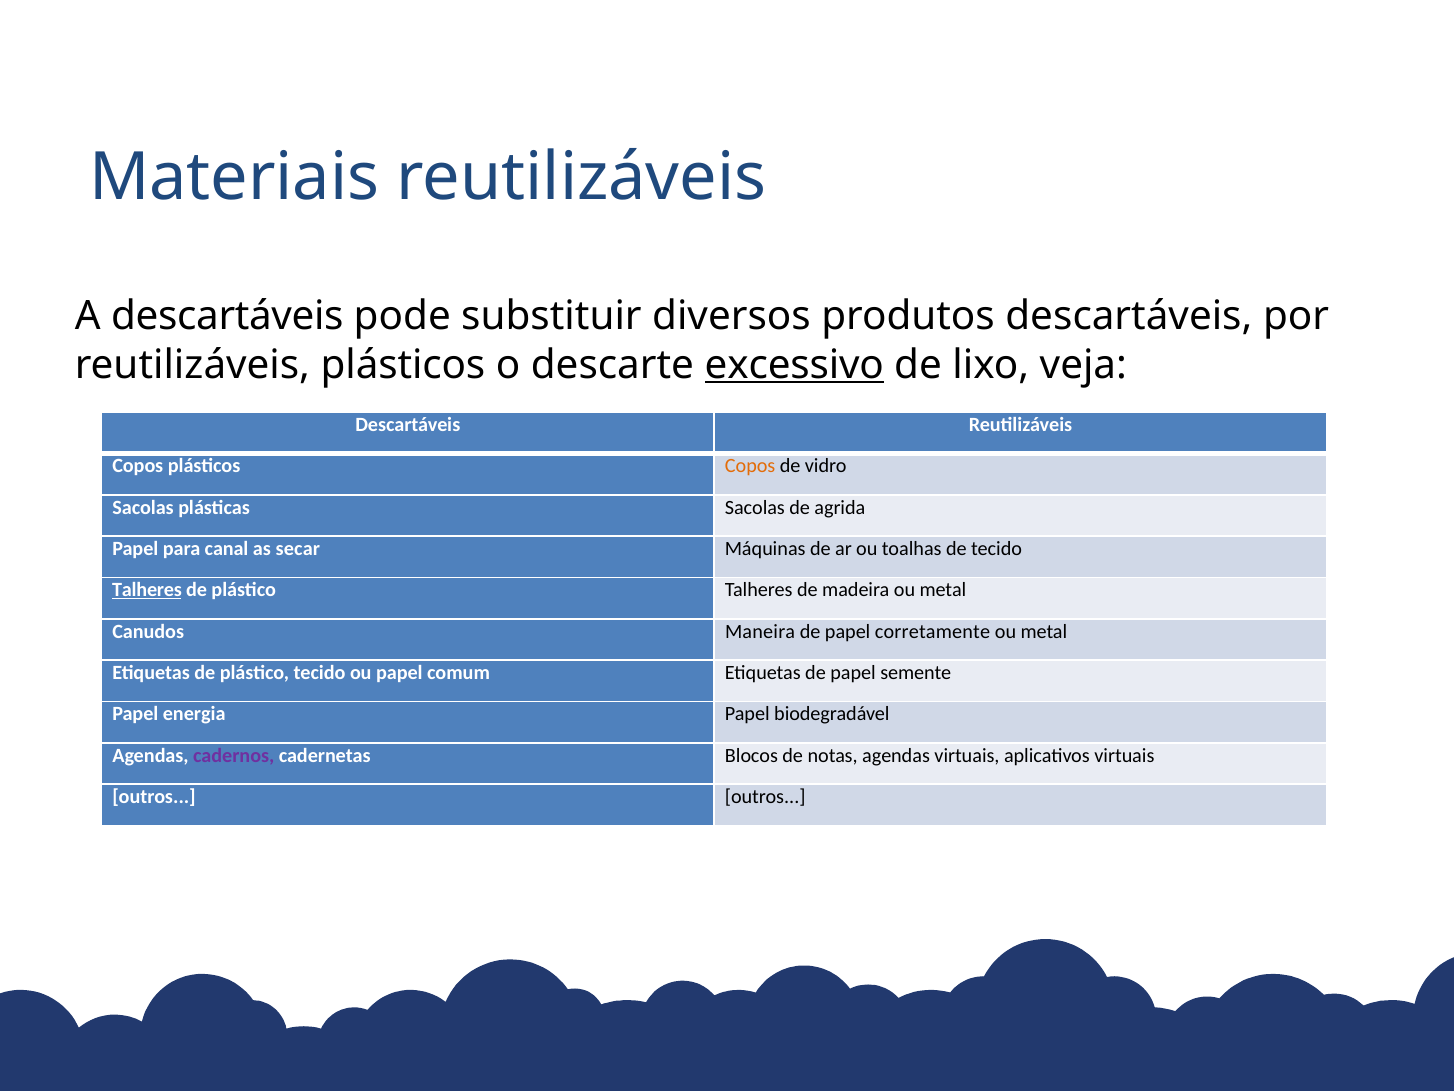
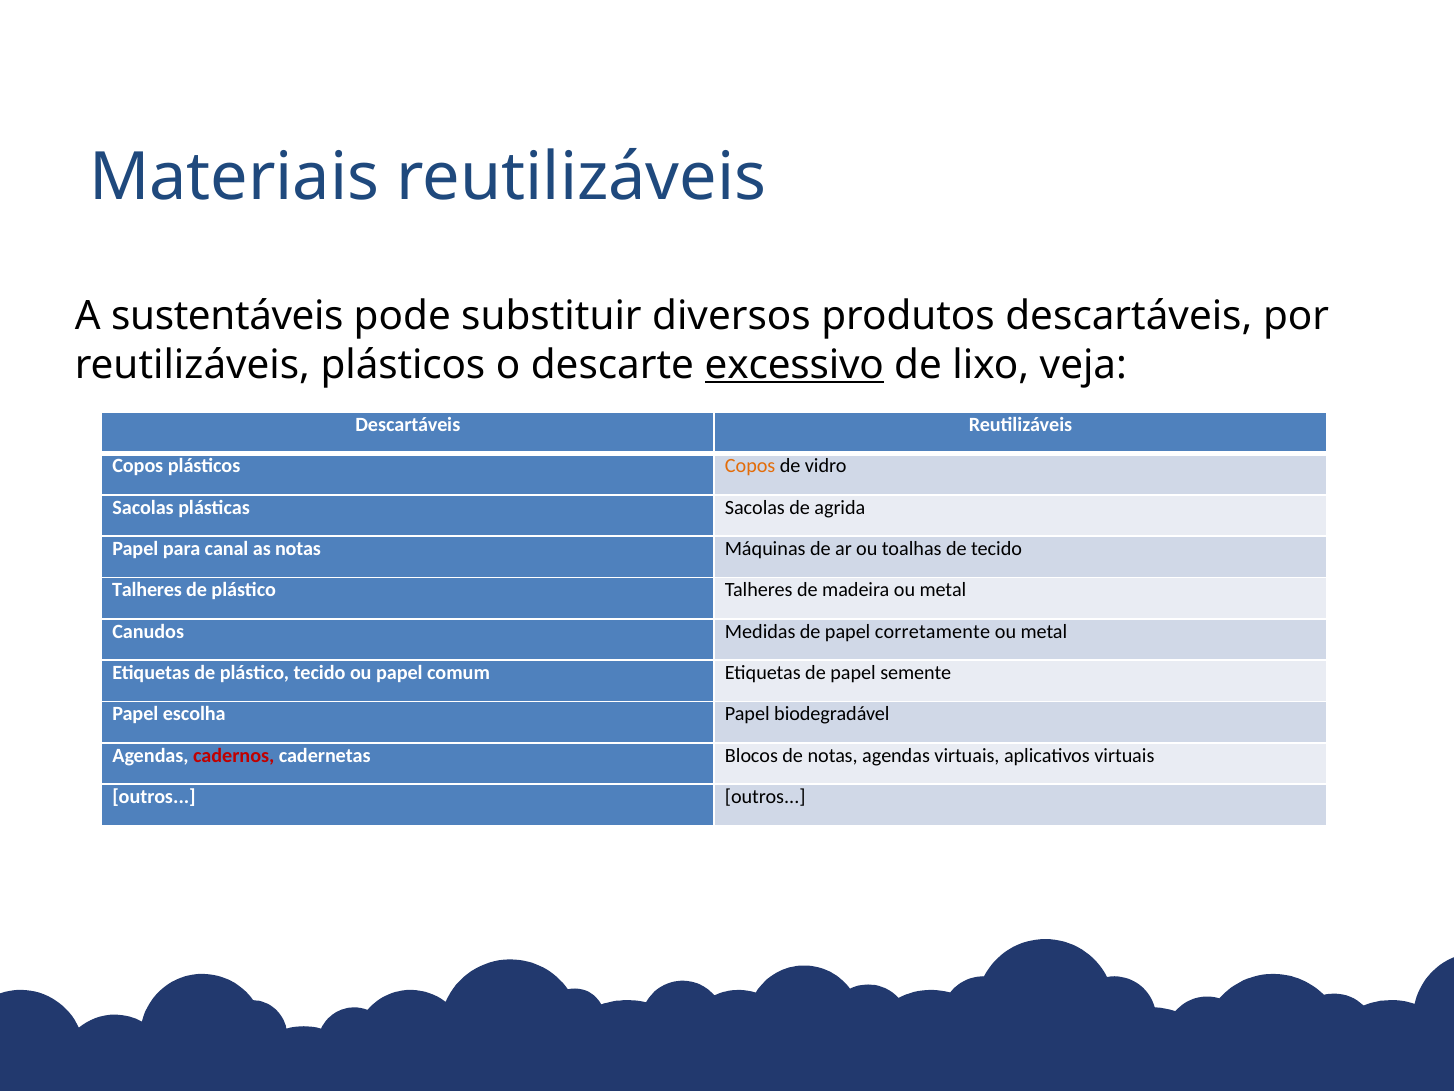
A descartáveis: descartáveis -> sustentáveis
as secar: secar -> notas
Talheres at (147, 590) underline: present -> none
Maneira: Maneira -> Medidas
energia: energia -> escolha
cadernos colour: purple -> red
